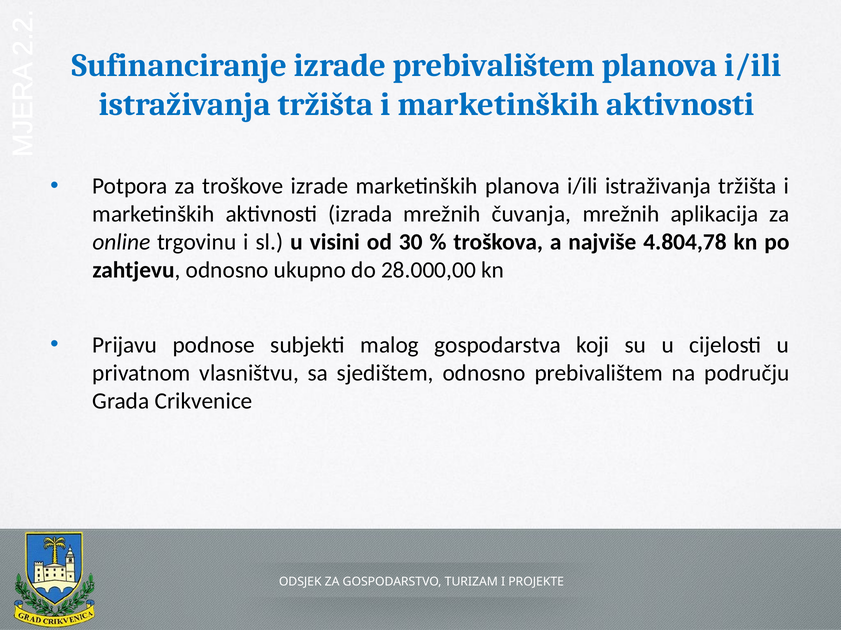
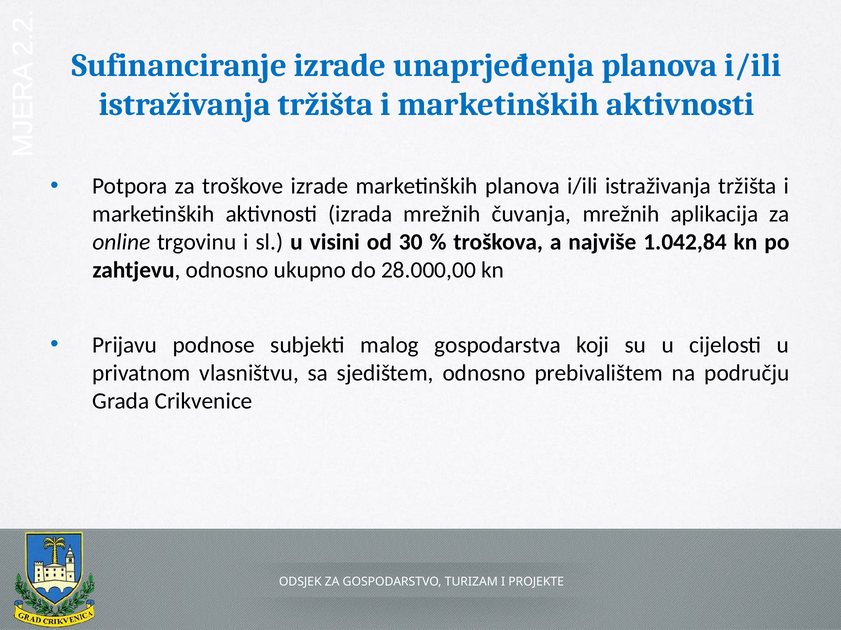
izrade prebivalištem: prebivalištem -> unaprjeđenja
4.804,78: 4.804,78 -> 1.042,84
